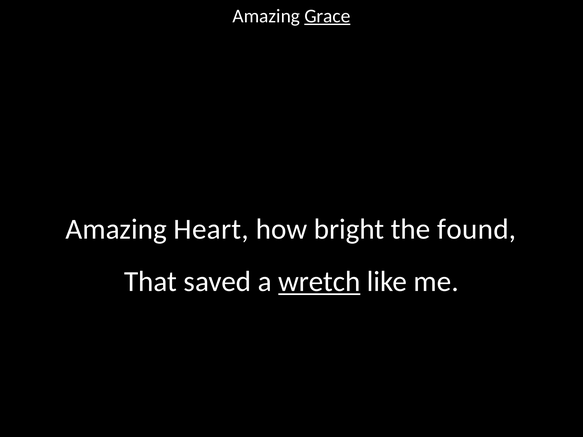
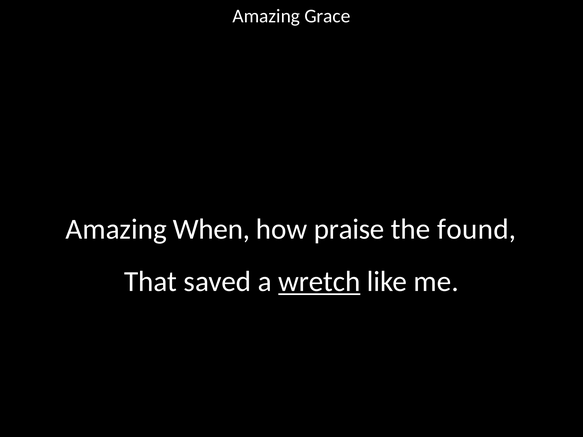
Grace underline: present -> none
Heart: Heart -> When
bright: bright -> praise
